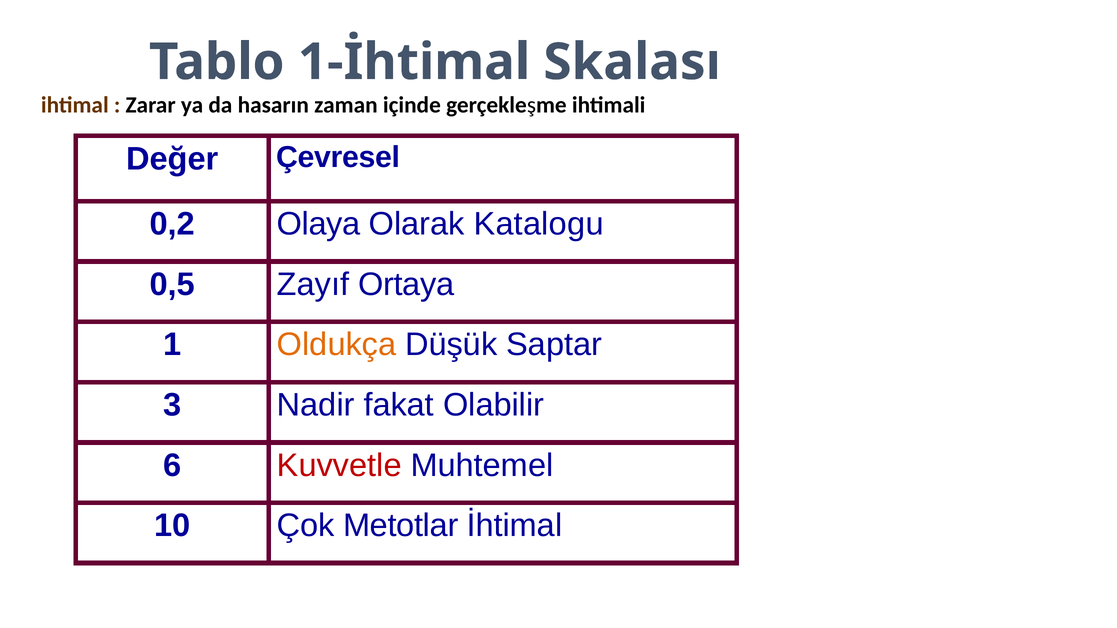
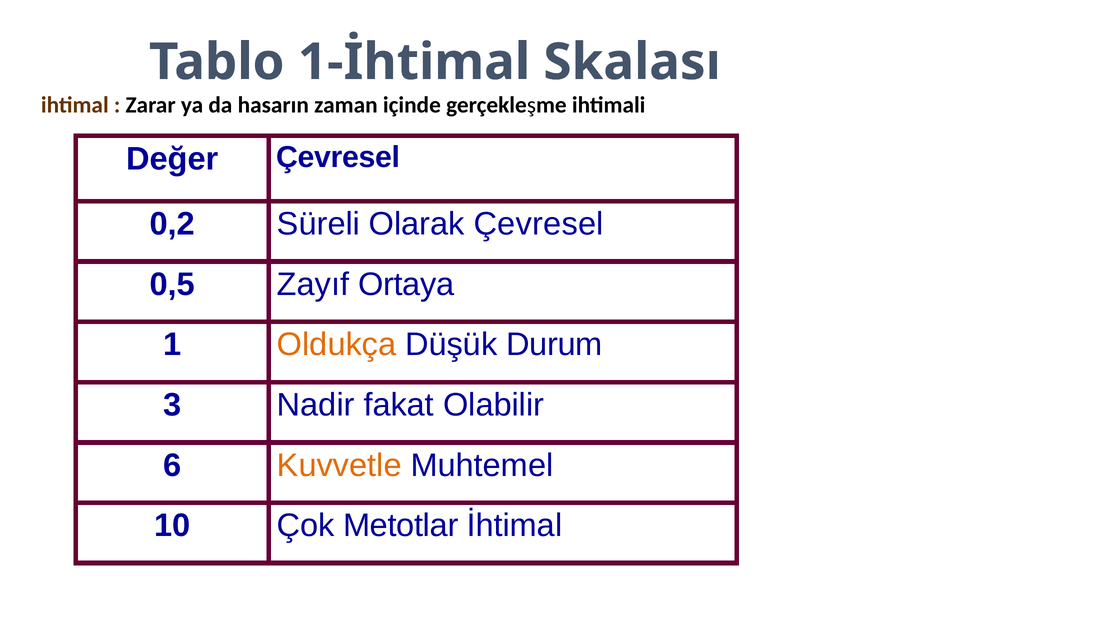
Olaya: Olaya -> Süreli
Olarak Katalogu: Katalogu -> Çevresel
Saptar: Saptar -> Durum
Kuvvetle colour: red -> orange
